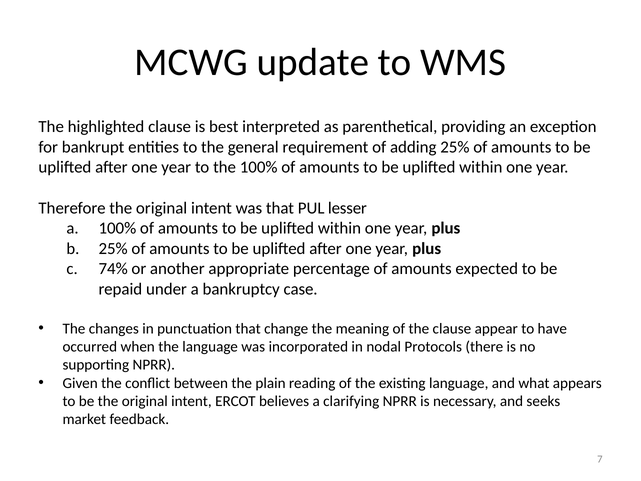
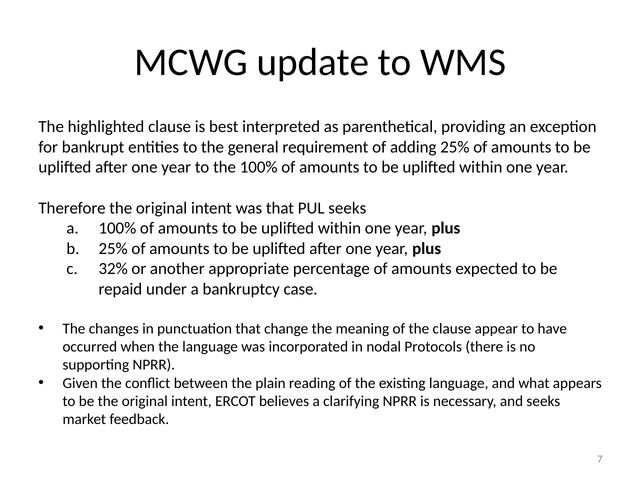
PUL lesser: lesser -> seeks
74%: 74% -> 32%
